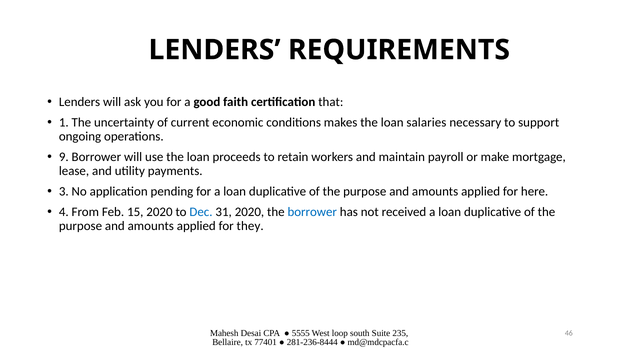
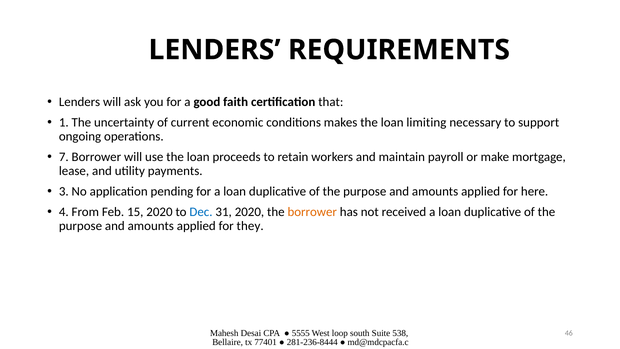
salaries: salaries -> limiting
9: 9 -> 7
borrower at (312, 212) colour: blue -> orange
235: 235 -> 538
